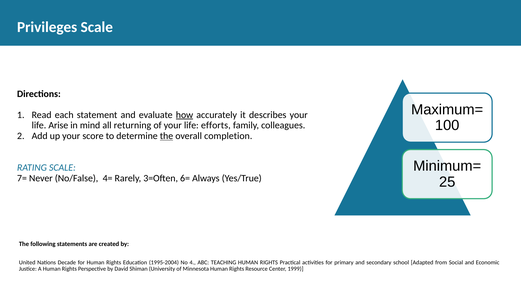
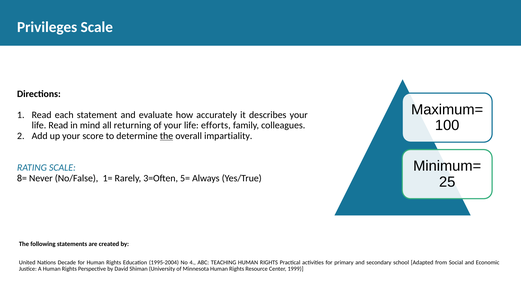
how underline: present -> none
life Arise: Arise -> Read
completion: completion -> impartiality
7=: 7= -> 8=
4=: 4= -> 1=
6=: 6= -> 5=
